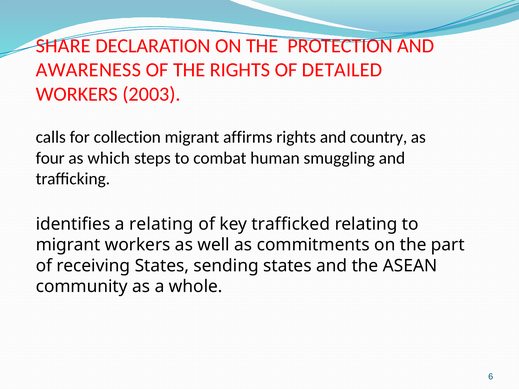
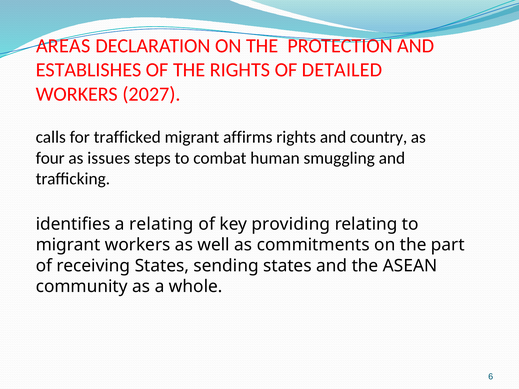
SHARE: SHARE -> AREAS
AWARENESS: AWARENESS -> ESTABLISHES
2003: 2003 -> 2027
collection: collection -> trafficked
which: which -> issues
trafficked: trafficked -> providing
